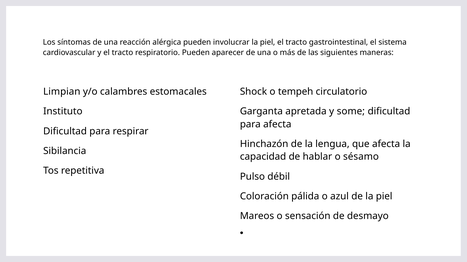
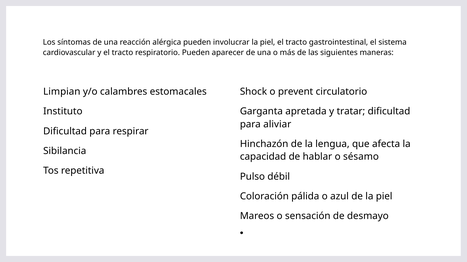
tempeh: tempeh -> prevent
some: some -> tratar
para afecta: afecta -> aliviar
